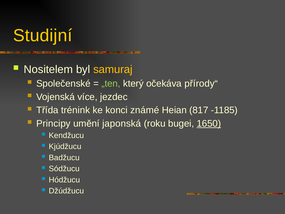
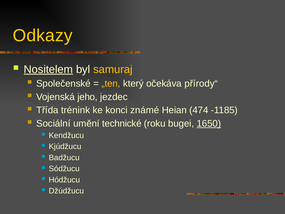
Studijní: Studijní -> Odkazy
Nositelem underline: none -> present
„ten colour: light green -> yellow
více: více -> jeho
817: 817 -> 474
Principy: Principy -> Sociální
japonská: japonská -> technické
